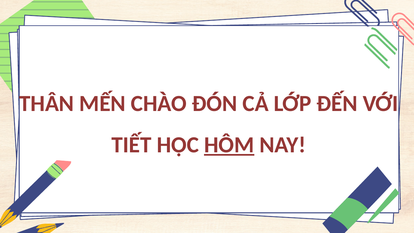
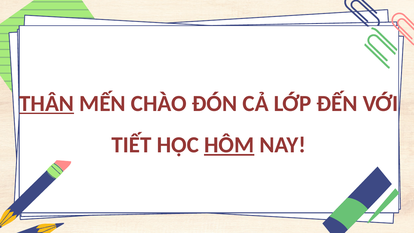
THÂN underline: none -> present
